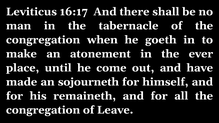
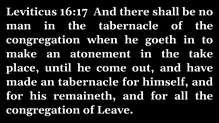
ever: ever -> take
an sojourneth: sojourneth -> tabernacle
